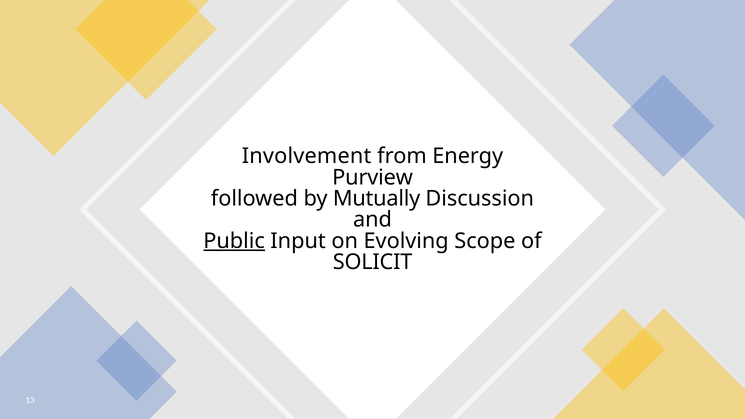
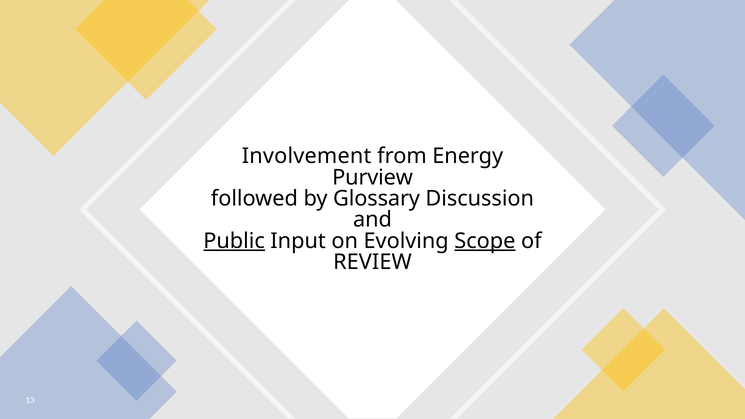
Mutually: Mutually -> Glossary
Scope underline: none -> present
SOLICIT: SOLICIT -> REVIEW
